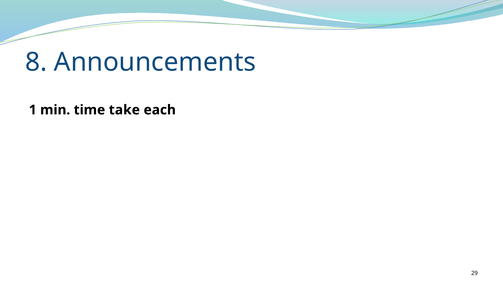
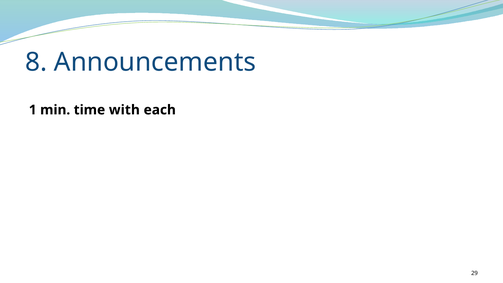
take: take -> with
